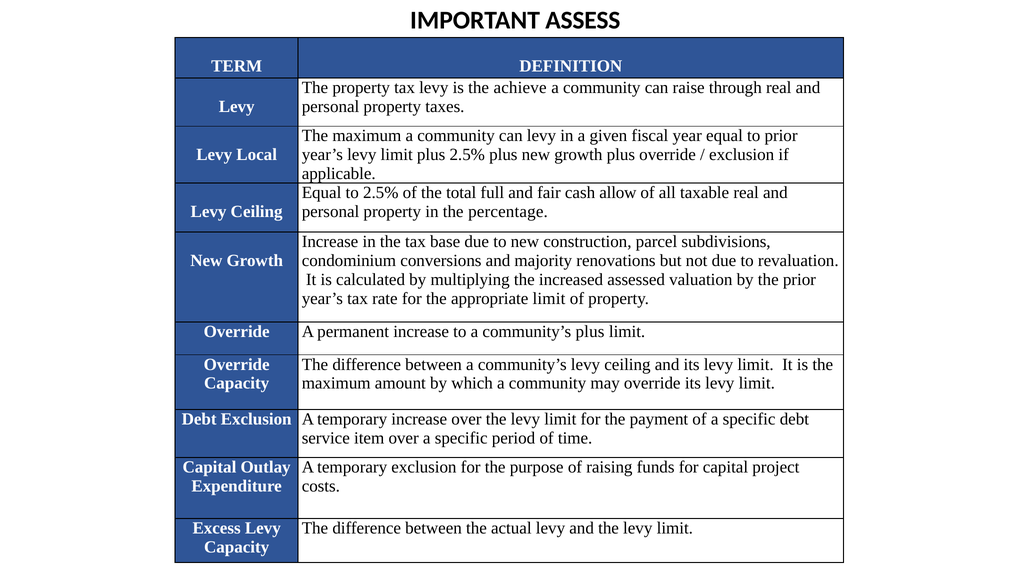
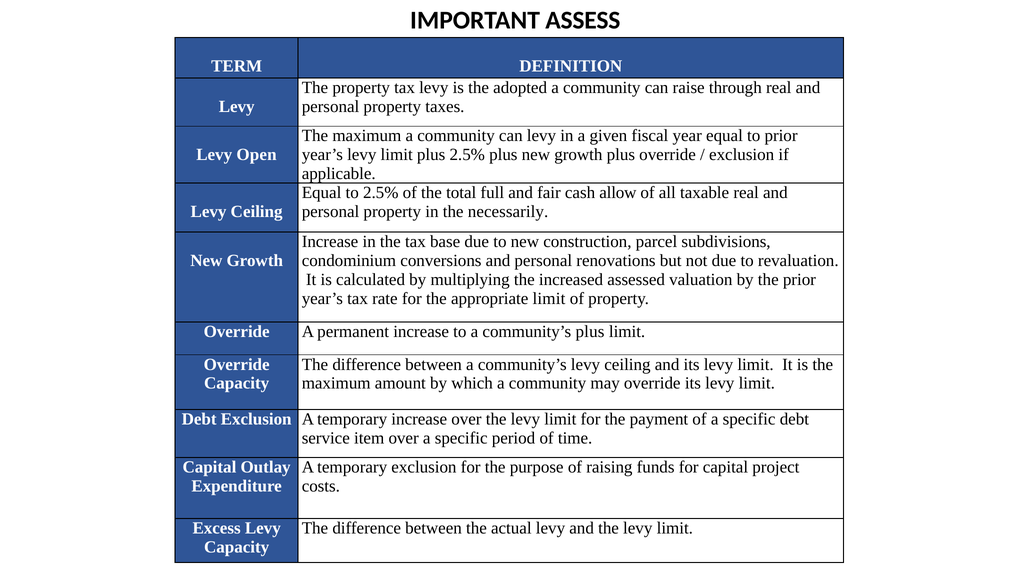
achieve: achieve -> adopted
Local: Local -> Open
percentage: percentage -> necessarily
conversions and majority: majority -> personal
